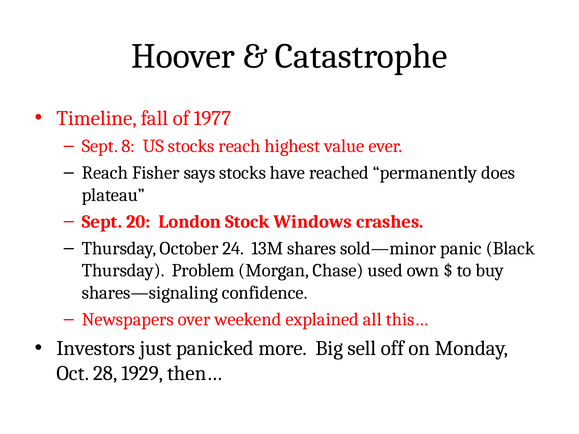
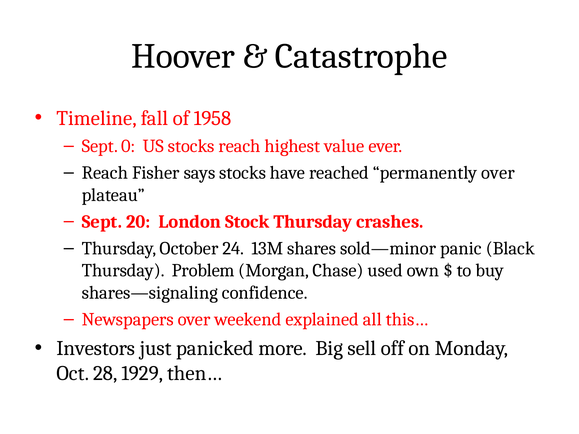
1977: 1977 -> 1958
8: 8 -> 0
permanently does: does -> over
Stock Windows: Windows -> Thursday
